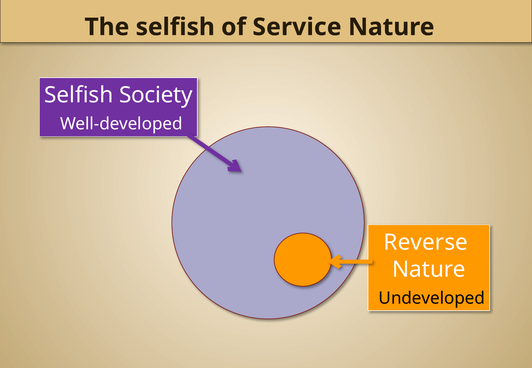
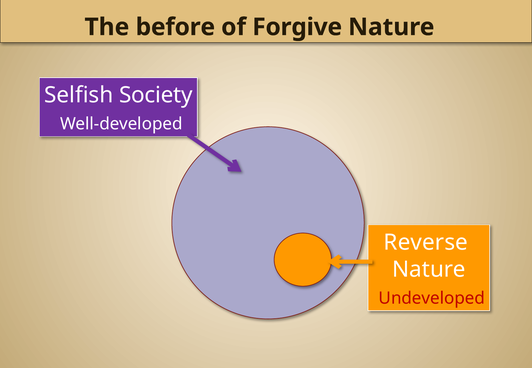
The selfish: selfish -> before
Service: Service -> Forgive
Undeveloped colour: black -> red
